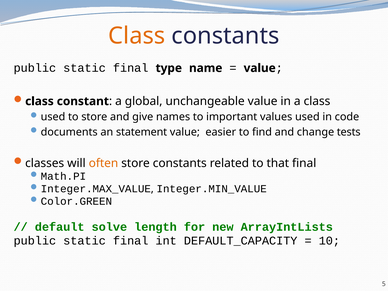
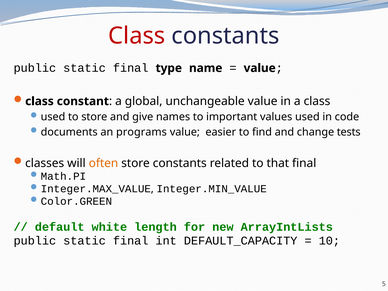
Class at (137, 36) colour: orange -> red
statement: statement -> programs
solve: solve -> white
